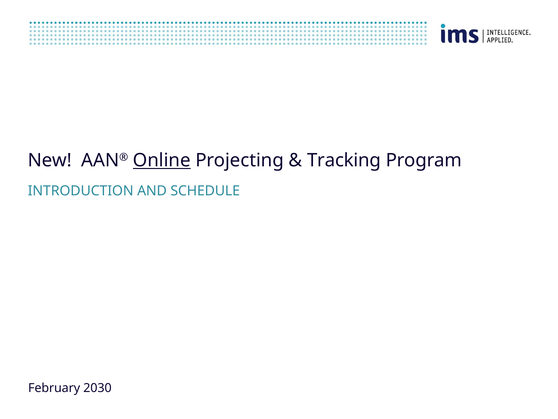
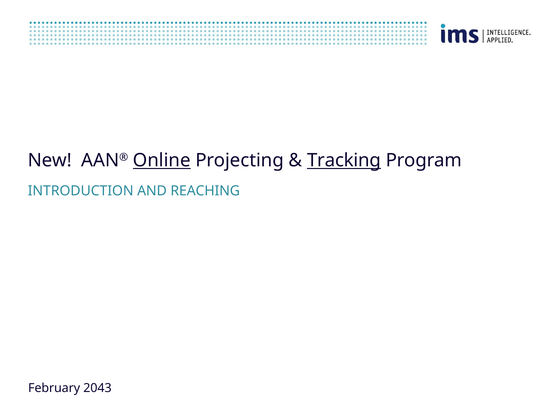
Tracking underline: none -> present
SCHEDULE: SCHEDULE -> REACHING
2030: 2030 -> 2043
